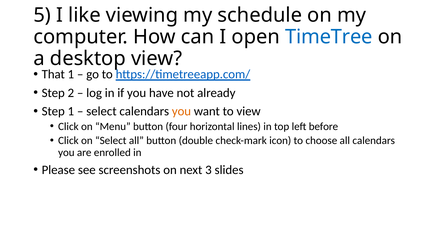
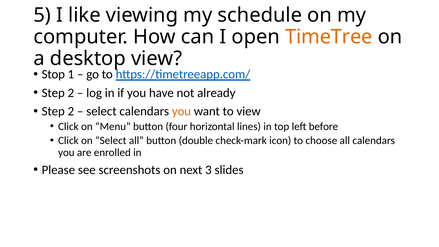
TimeTree colour: blue -> orange
That: That -> Stop
1 at (71, 111): 1 -> 2
